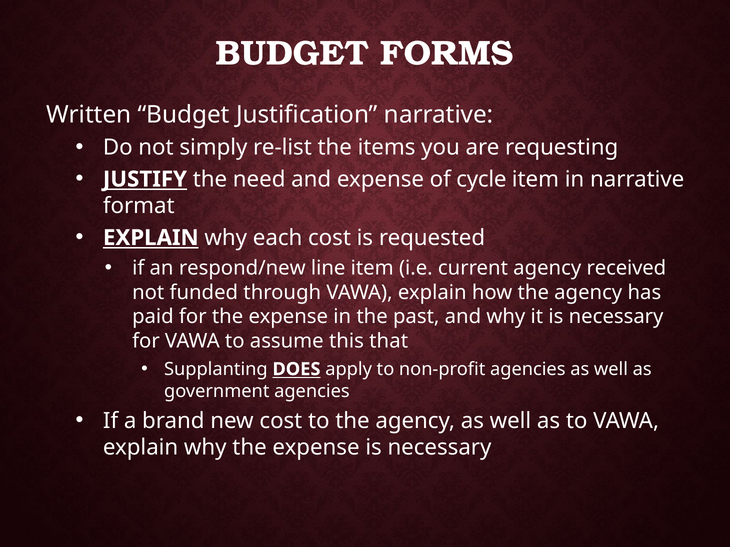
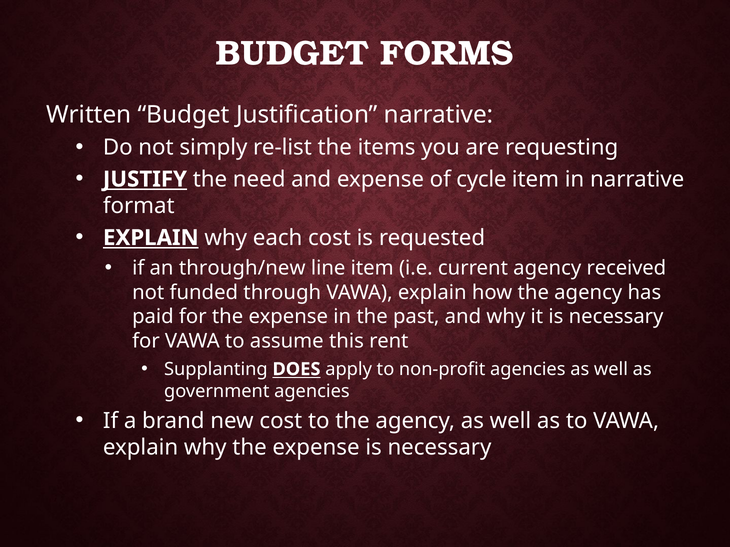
respond/new: respond/new -> through/new
that: that -> rent
